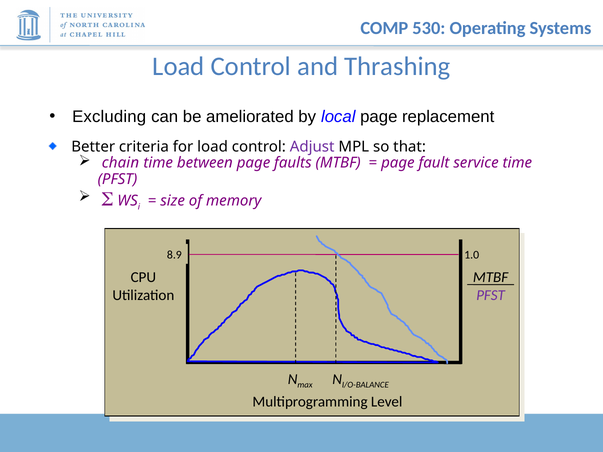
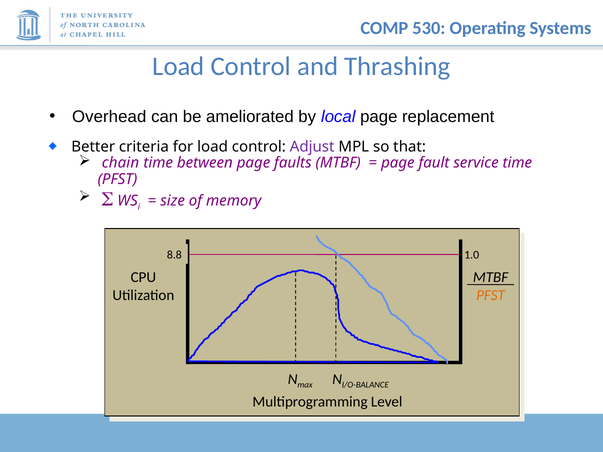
Excluding: Excluding -> Overhead
8.9: 8.9 -> 8.8
PFST at (491, 296) colour: purple -> orange
